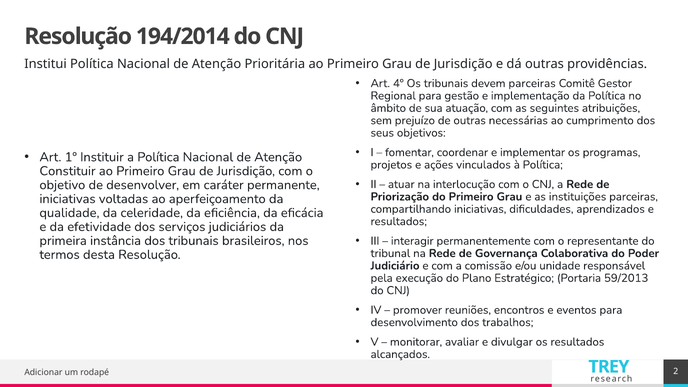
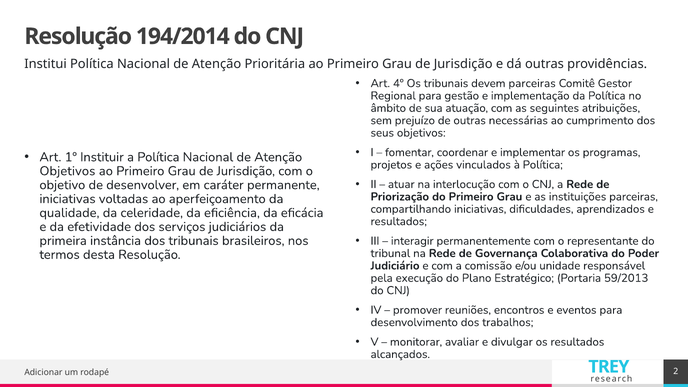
Constituir at (68, 171): Constituir -> Objetivos
